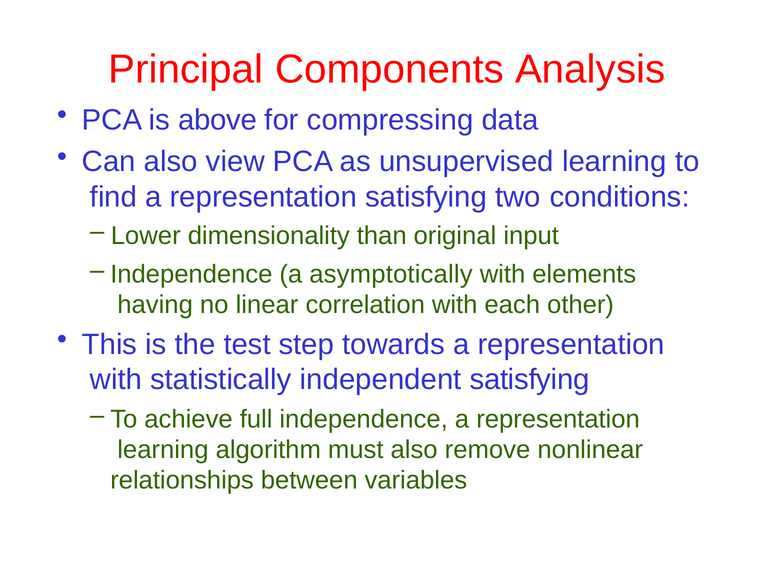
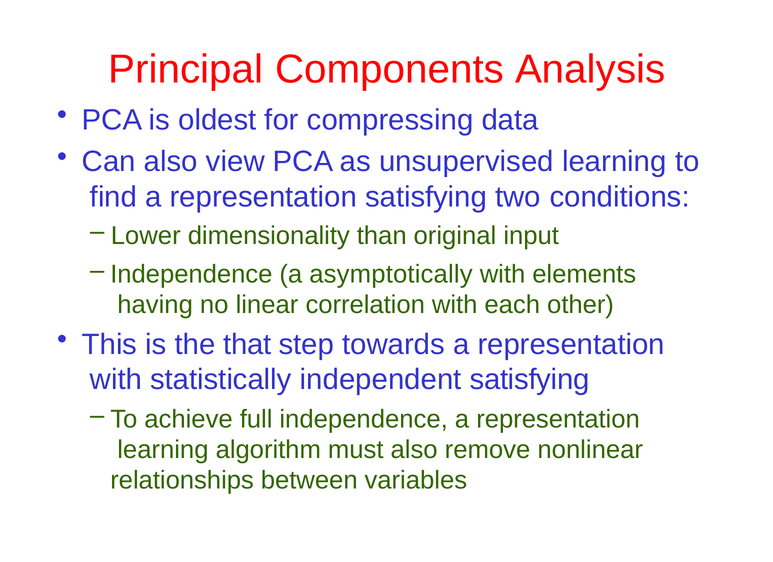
above: above -> oldest
test: test -> that
